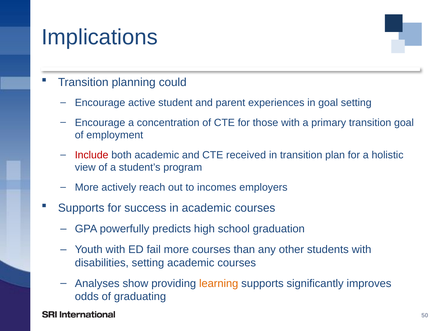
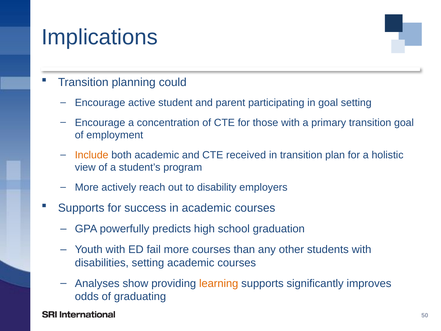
experiences: experiences -> participating
Include colour: red -> orange
incomes: incomes -> disability
